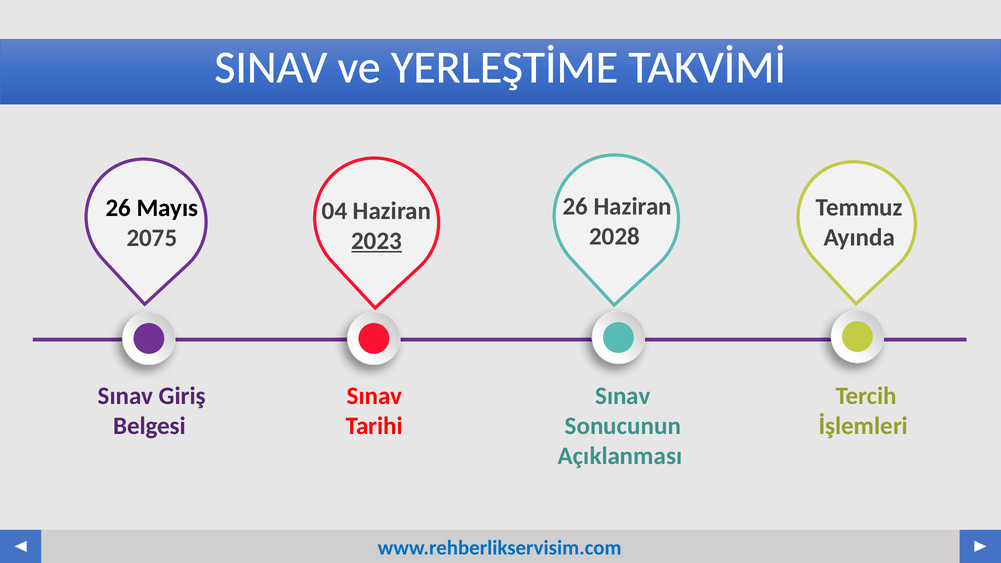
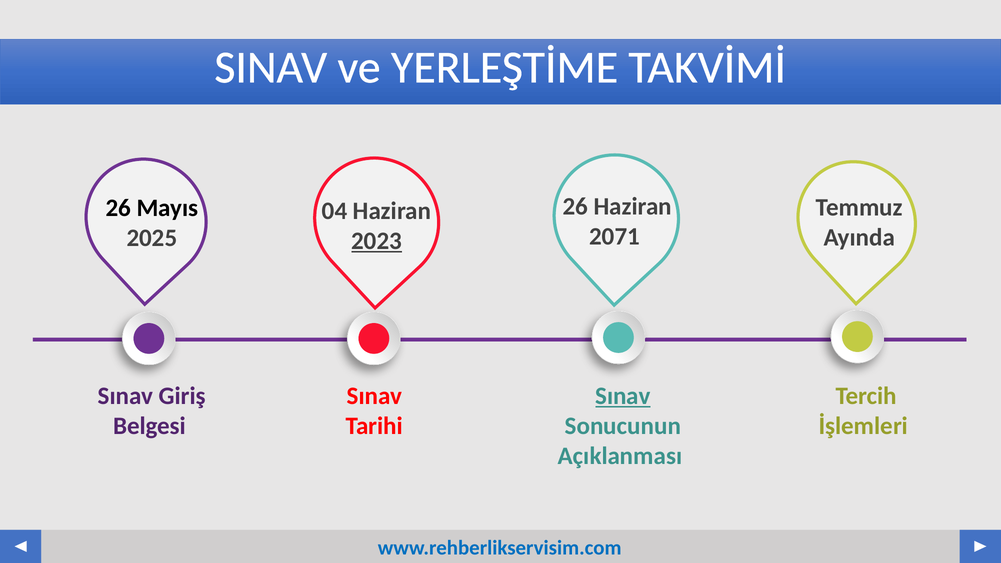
2028: 2028 -> 2071
2075: 2075 -> 2025
Sınav at (623, 396) underline: none -> present
